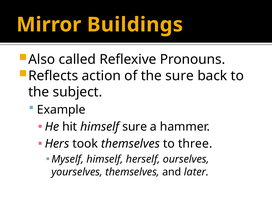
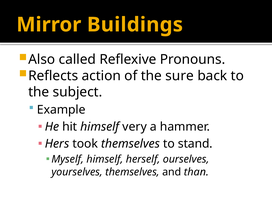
himself sure: sure -> very
three: three -> stand
later: later -> than
